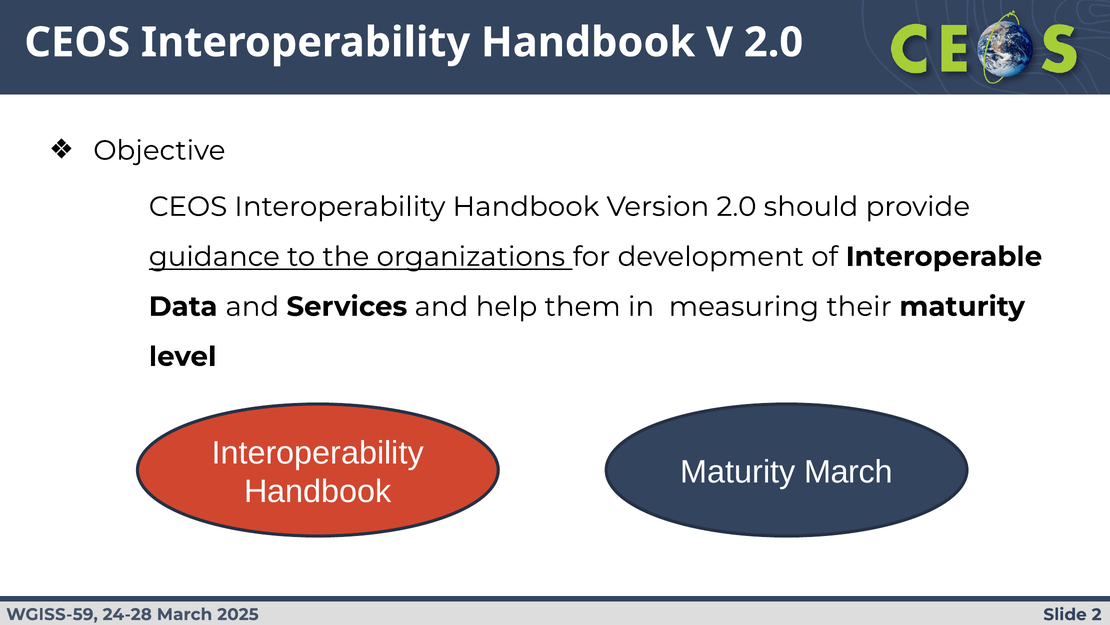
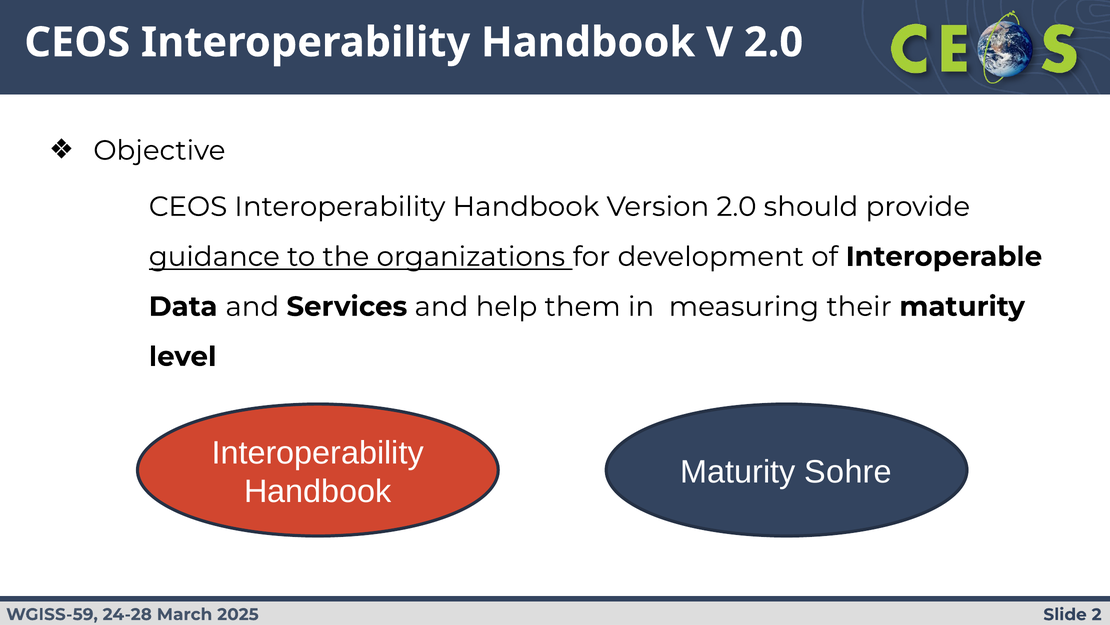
Maturity March: March -> Sohre
